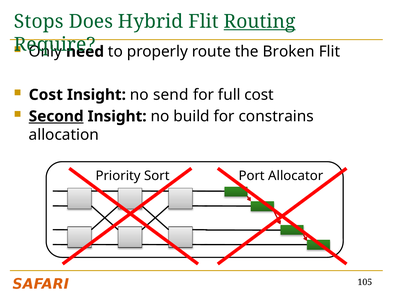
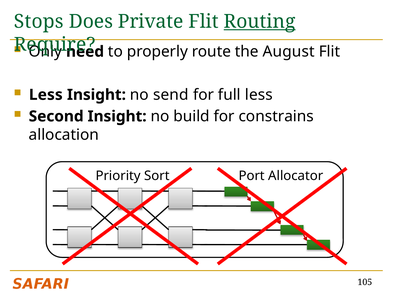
Hybrid: Hybrid -> Private
Broken: Broken -> August
Cost at (46, 95): Cost -> Less
full cost: cost -> less
Second underline: present -> none
